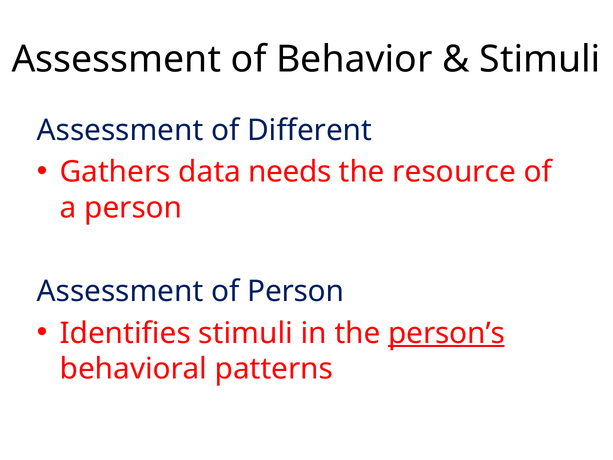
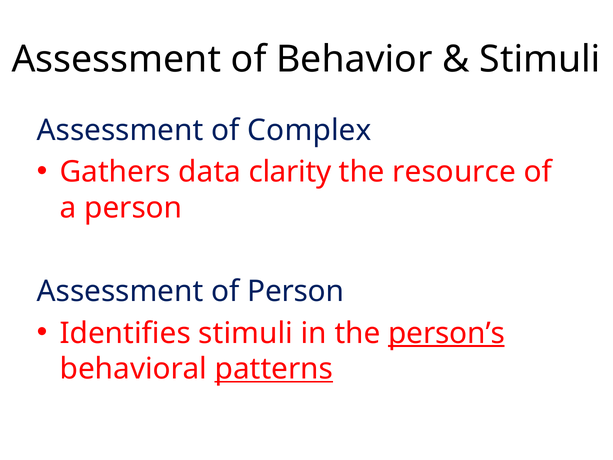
Different: Different -> Complex
needs: needs -> clarity
patterns underline: none -> present
